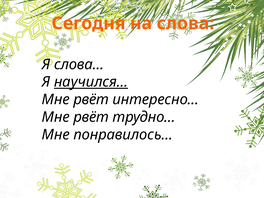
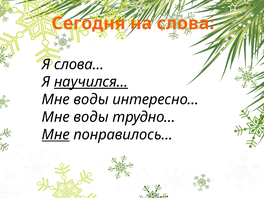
рвёт at (91, 100): рвёт -> воды
рвёт at (91, 117): рвёт -> воды
Мне at (56, 135) underline: none -> present
